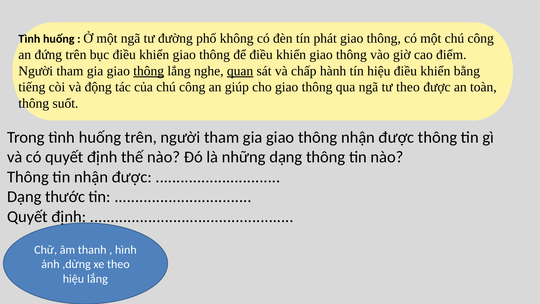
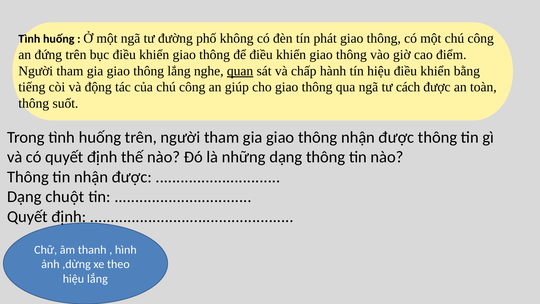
thông at (149, 71) underline: present -> none
tư theo: theo -> cách
thước: thước -> chuột
